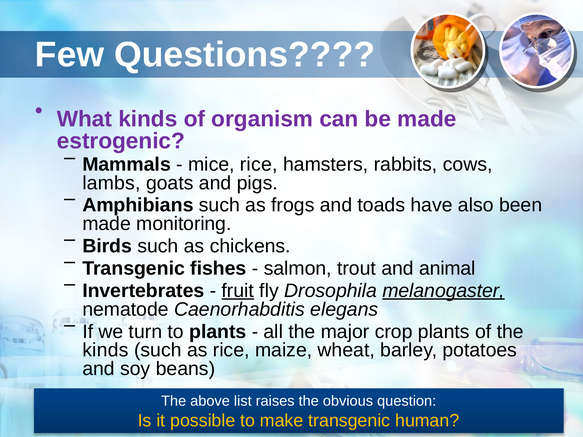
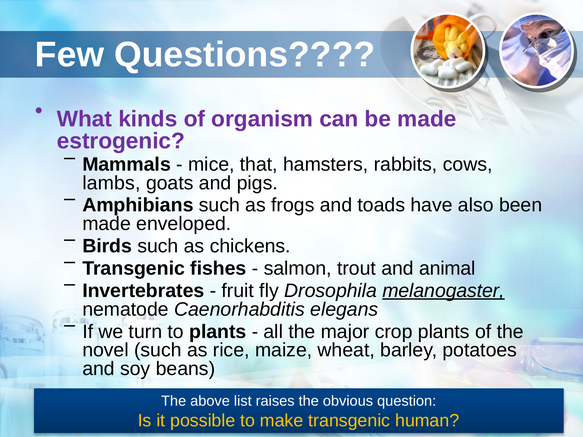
mice rice: rice -> that
monitoring: monitoring -> enveloped
fruit underline: present -> none
kinds at (105, 350): kinds -> novel
